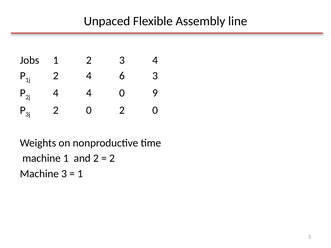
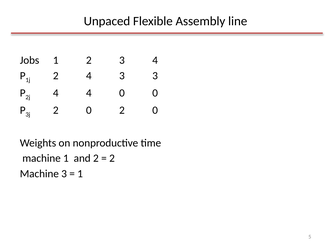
4 6: 6 -> 3
0 9: 9 -> 0
